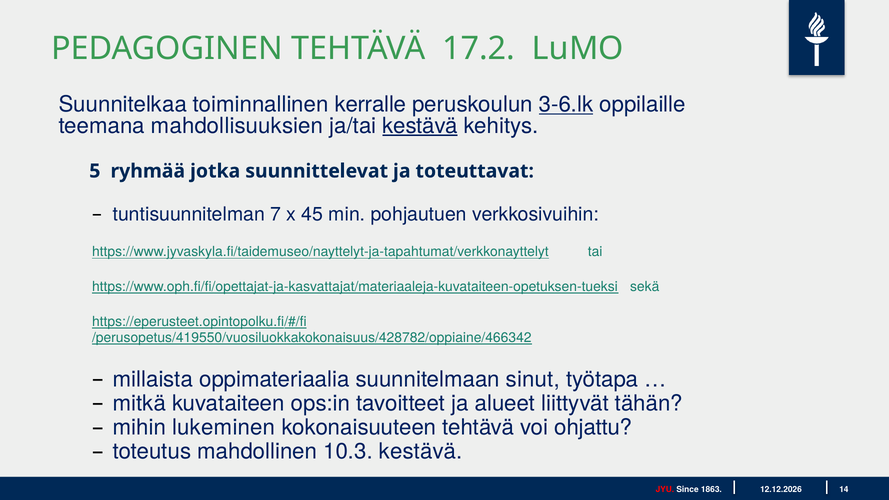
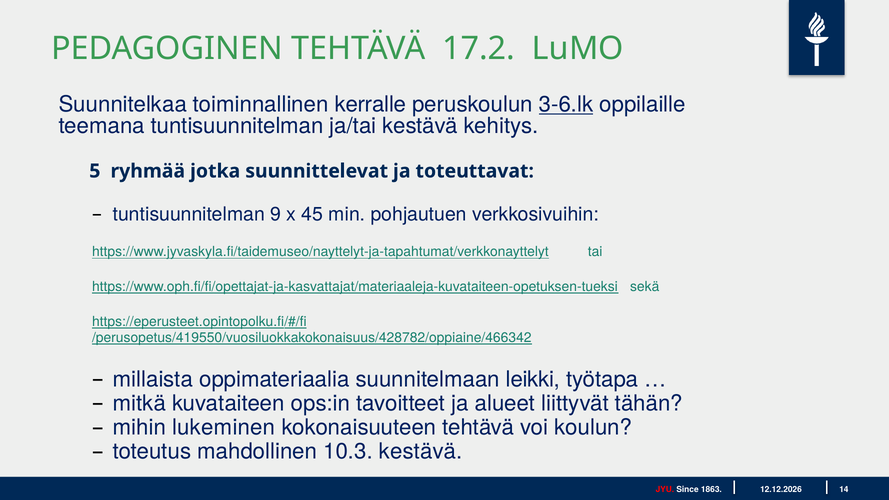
teemana mahdollisuuksien: mahdollisuuksien -> tuntisuunnitelman
kestävä at (420, 126) underline: present -> none
7: 7 -> 9
sinut: sinut -> leikki
ohjattu: ohjattu -> koulun
